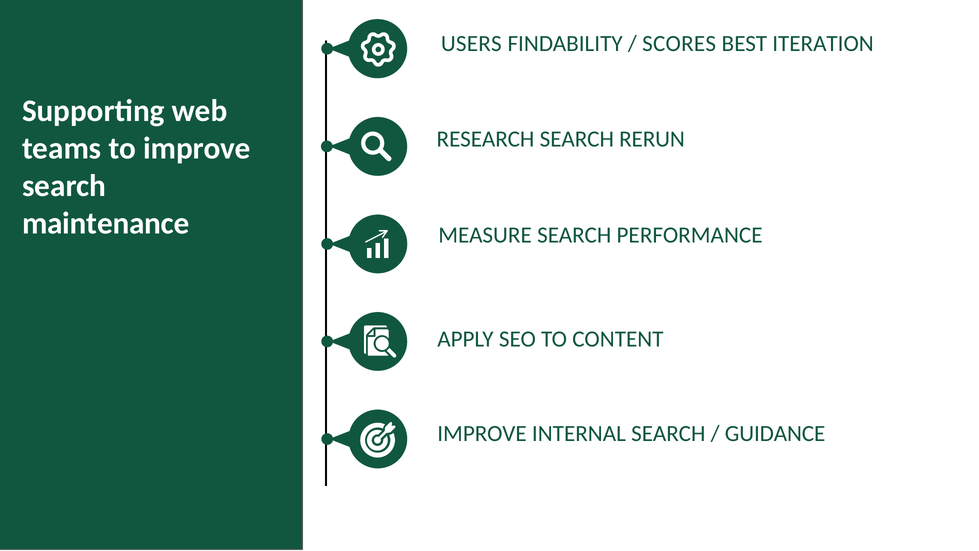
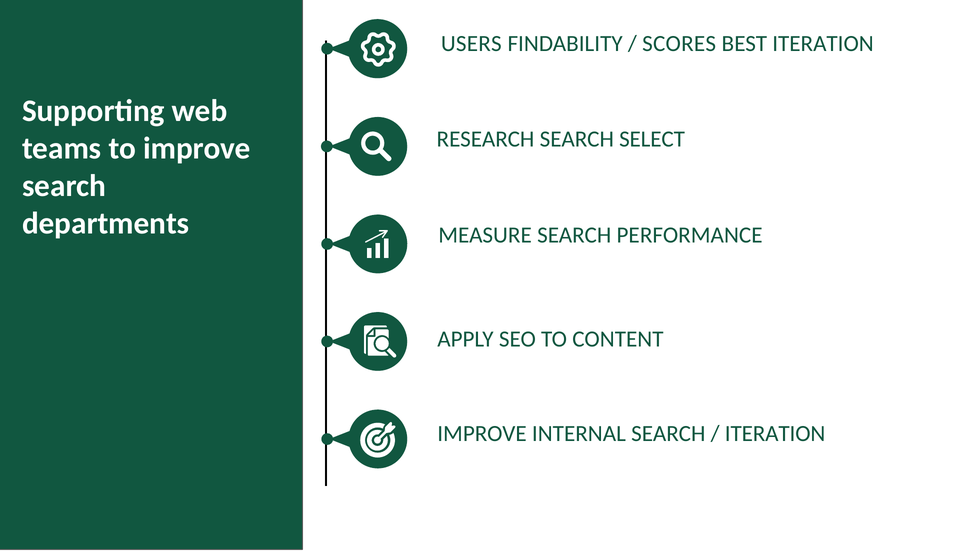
RERUN: RERUN -> SELECT
maintenance: maintenance -> departments
GUIDANCE at (775, 433): GUIDANCE -> ITERATION
